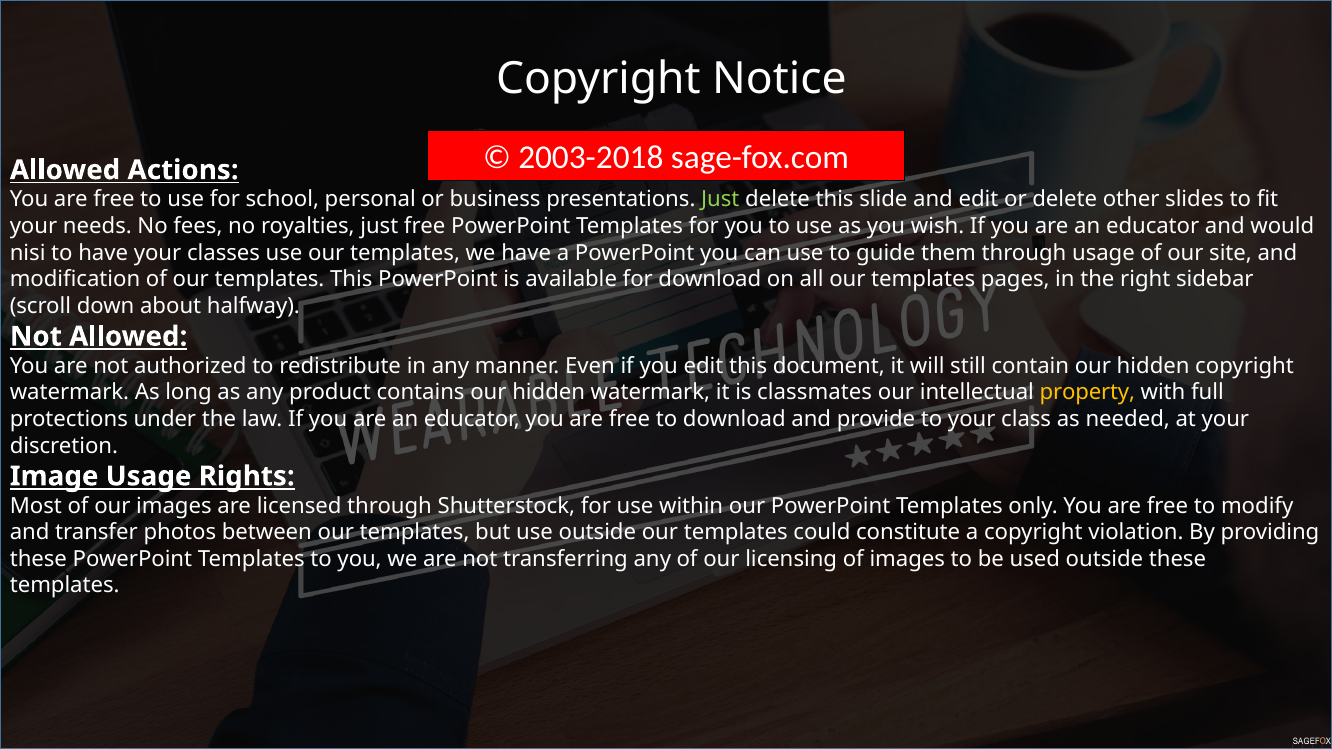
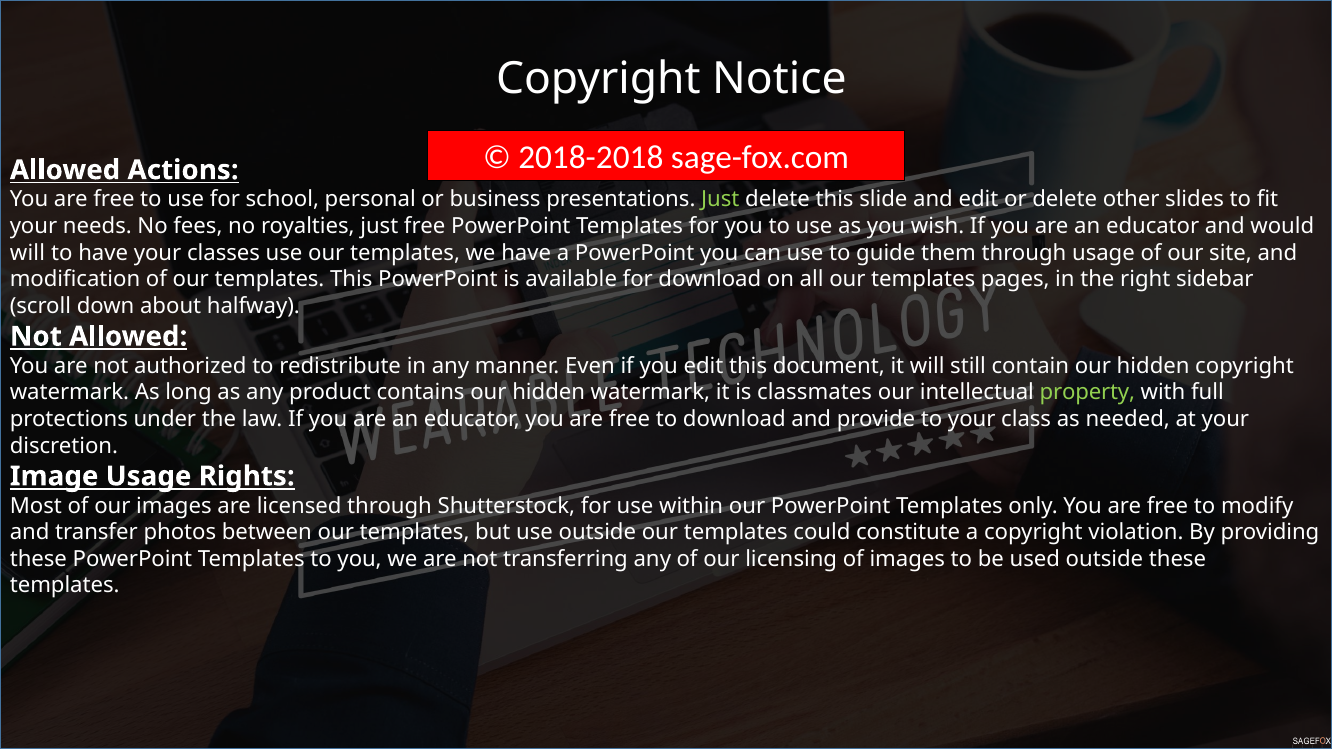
2003-2018: 2003-2018 -> 2018-2018
nisi at (28, 253): nisi -> will
property colour: yellow -> light green
